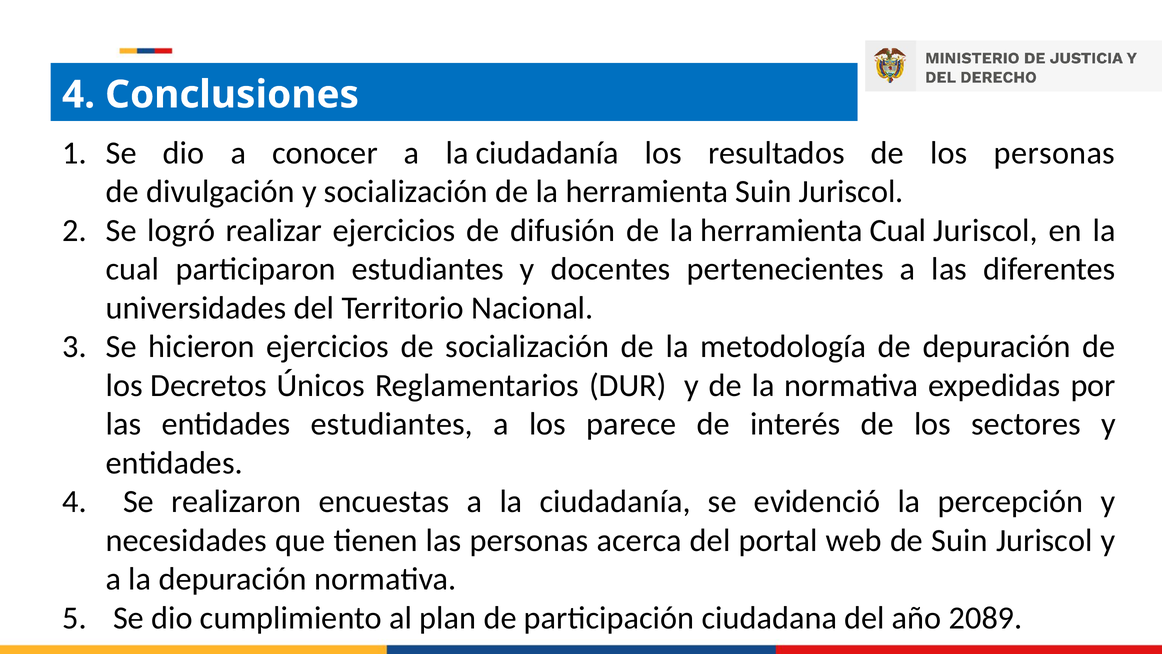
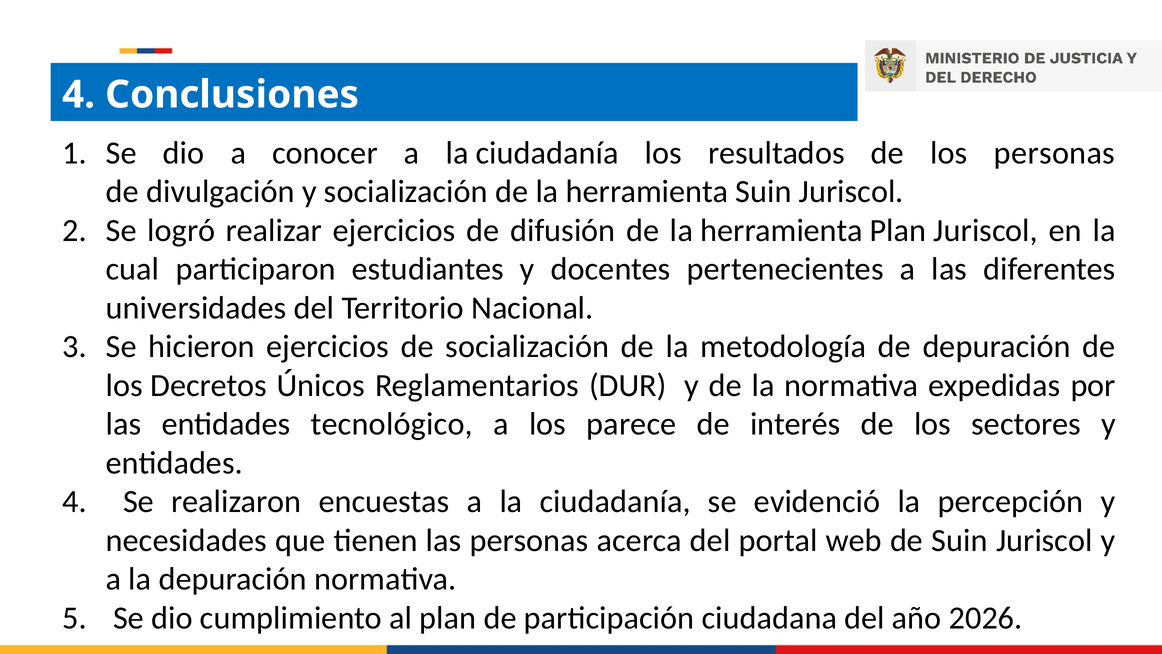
herramienta Cual: Cual -> Plan
entidades estudiantes: estudiantes -> tecnológico
2089: 2089 -> 2026
